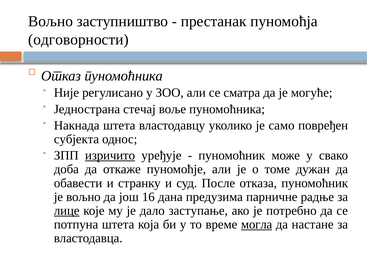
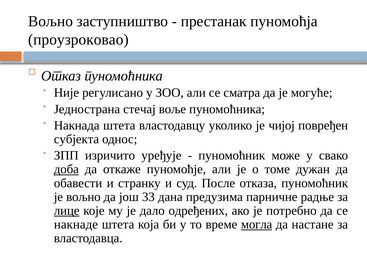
одговорности: одговорности -> проузроковао
само: само -> чијој
изричито underline: present -> none
доба underline: none -> present
16: 16 -> 33
заступање: заступање -> одређених
потпуна: потпуна -> накнаде
